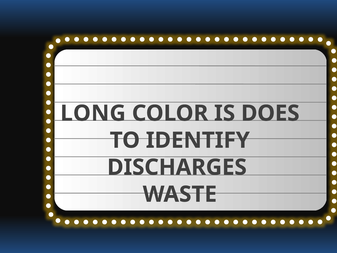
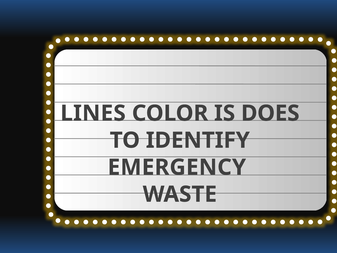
LONG: LONG -> LINES
DISCHARGES: DISCHARGES -> EMERGENCY
